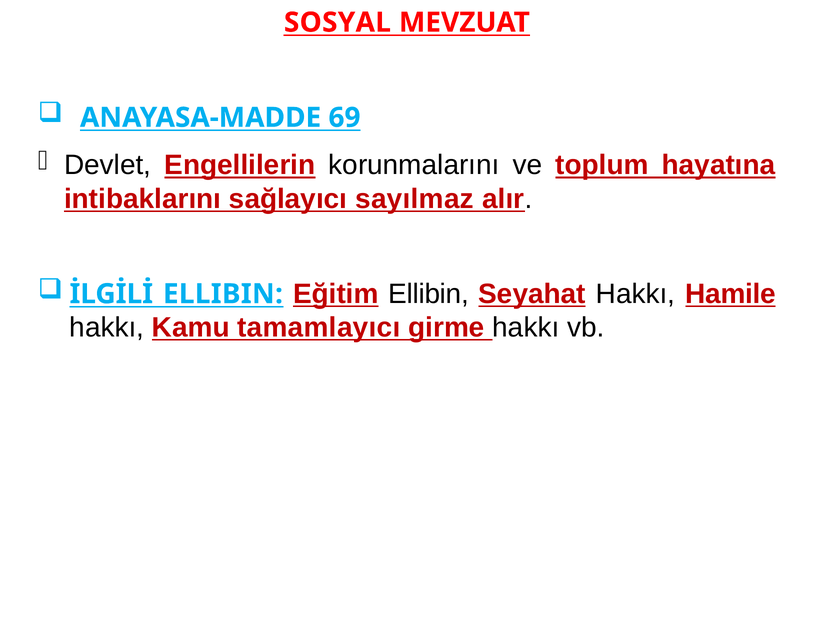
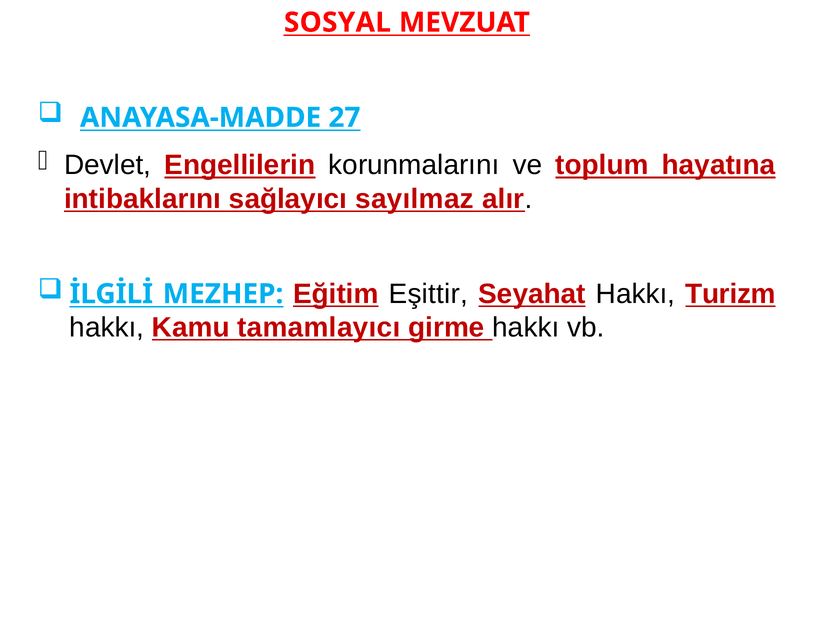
69: 69 -> 27
İLGİLİ ELLIBIN: ELLIBIN -> MEZHEP
Eğitim Ellibin: Ellibin -> Eşittir
Hamile: Hamile -> Turizm
